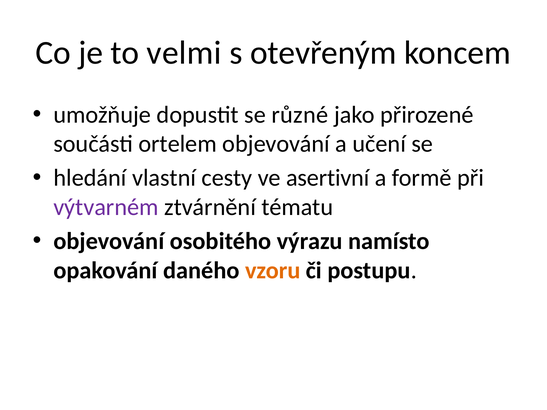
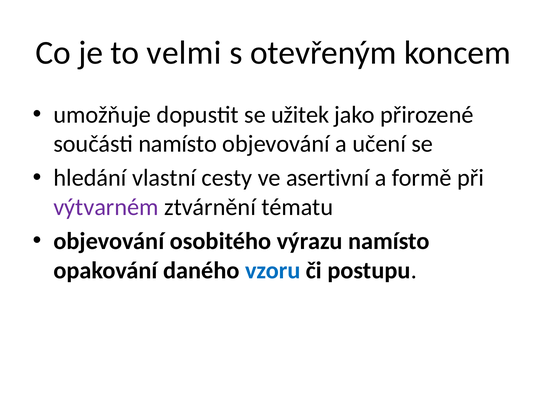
různé: různé -> užitek
součásti ortelem: ortelem -> namísto
vzoru colour: orange -> blue
